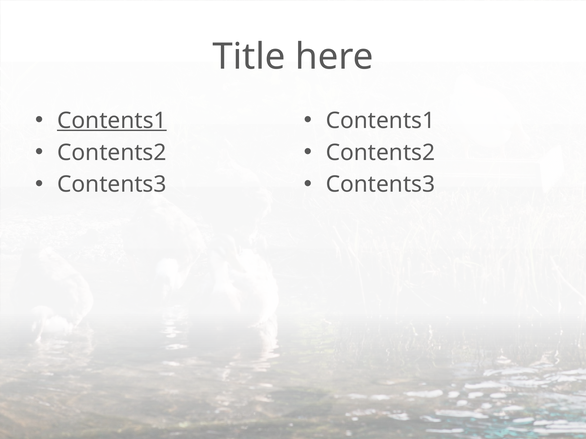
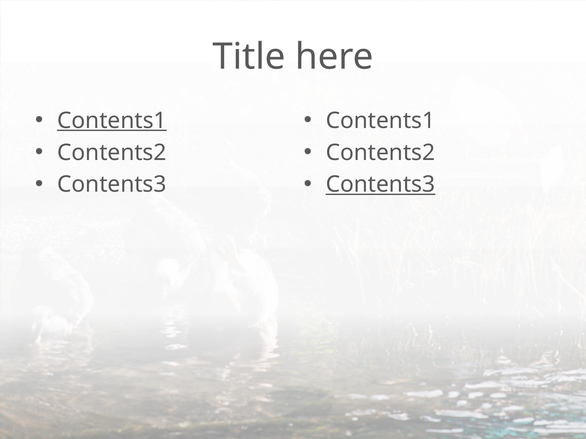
Contents3 at (380, 185) underline: none -> present
